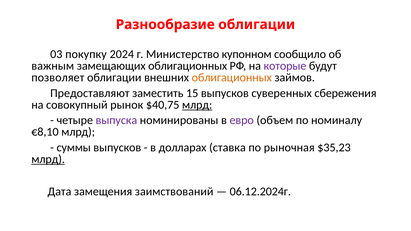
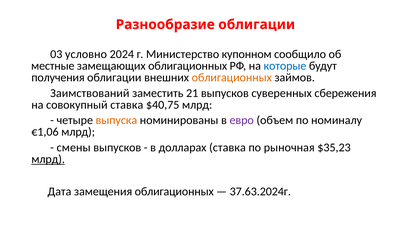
покупку: покупку -> условно
важным: важным -> местные
которые colour: purple -> blue
позволяет: позволяет -> получения
Предоставляют: Предоставляют -> Заимствований
15: 15 -> 21
совокупный рынок: рынок -> ставка
млрд at (197, 105) underline: present -> none
выпуска colour: purple -> orange
€8,10: €8,10 -> €1,06
суммы: суммы -> смены
замещения заимствований: заимствований -> облигационных
06.12.2024г: 06.12.2024г -> 37.63.2024г
